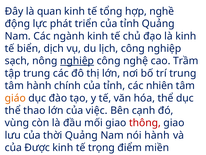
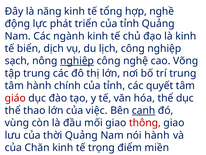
là quan: quan -> năng
Trầm: Trầm -> Võng
nhiên: nhiên -> quyết
giáo colour: orange -> red
cạnh underline: none -> present
Được: Được -> Chăn
